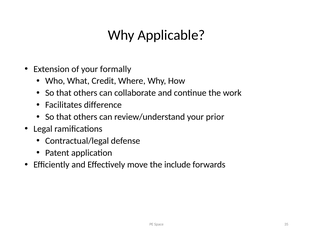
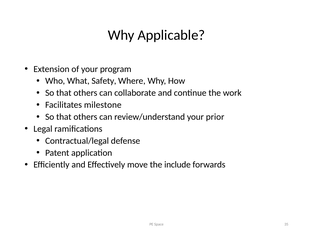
formally: formally -> program
Credit: Credit -> Safety
difference: difference -> milestone
